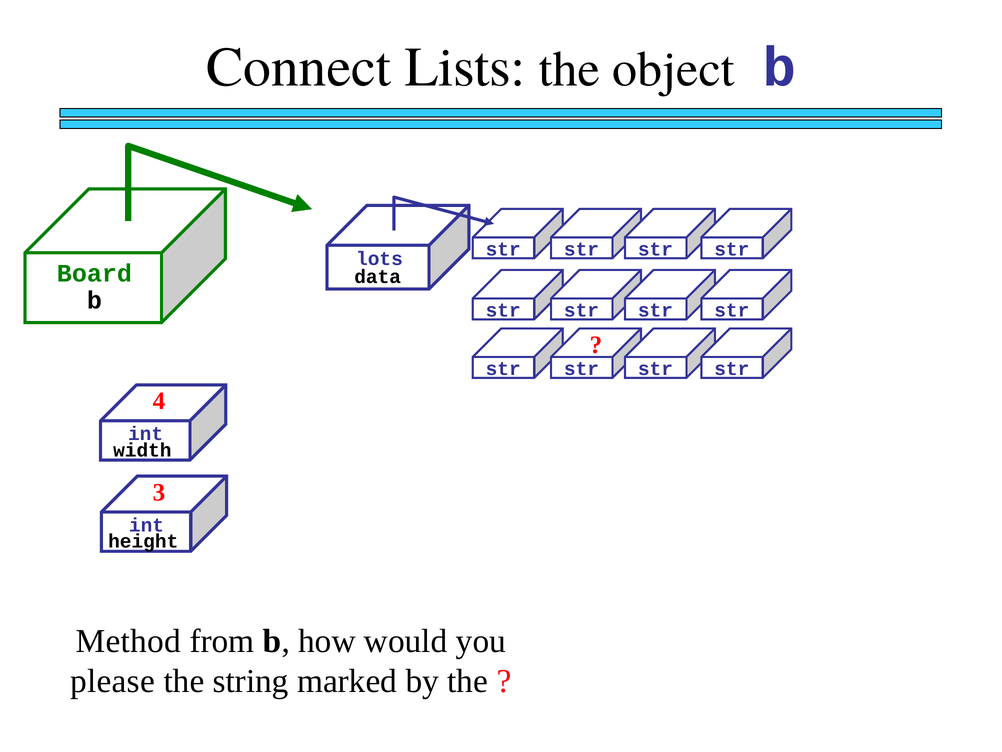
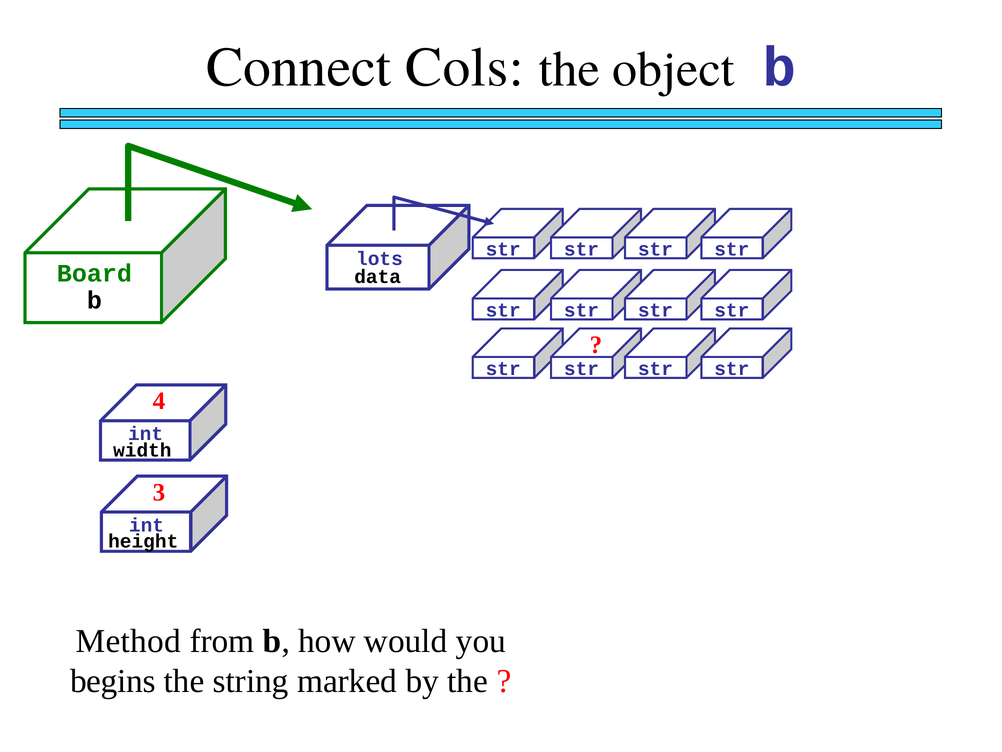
Lists: Lists -> Cols
please: please -> begins
